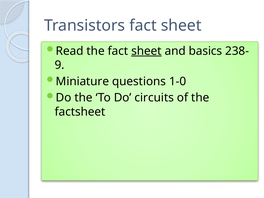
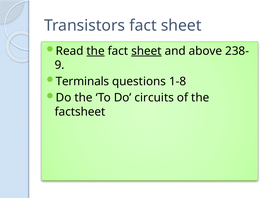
the at (96, 51) underline: none -> present
basics: basics -> above
Miniature: Miniature -> Terminals
1-0: 1-0 -> 1-8
